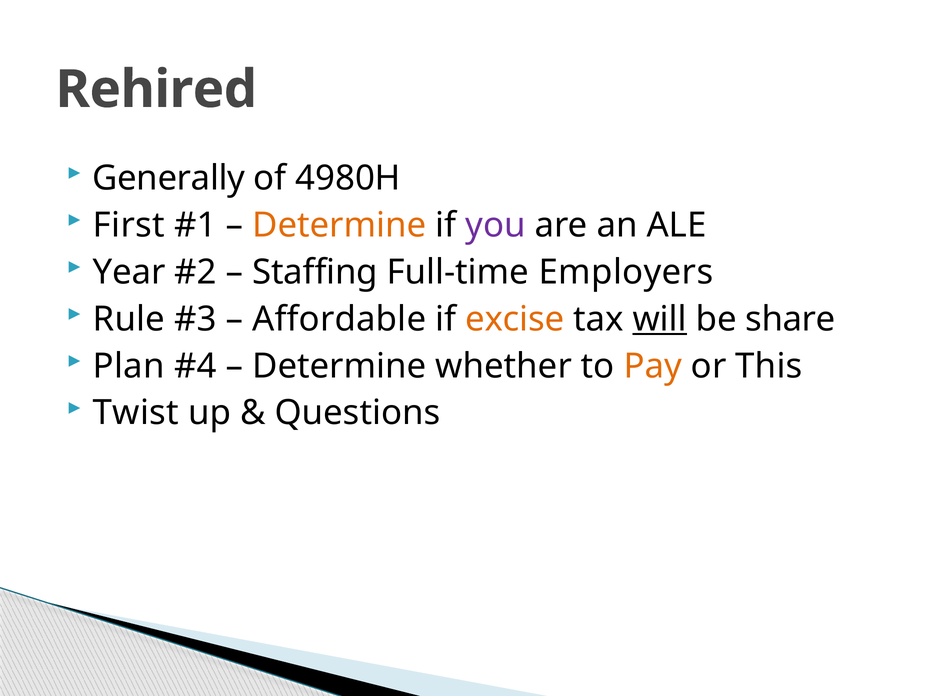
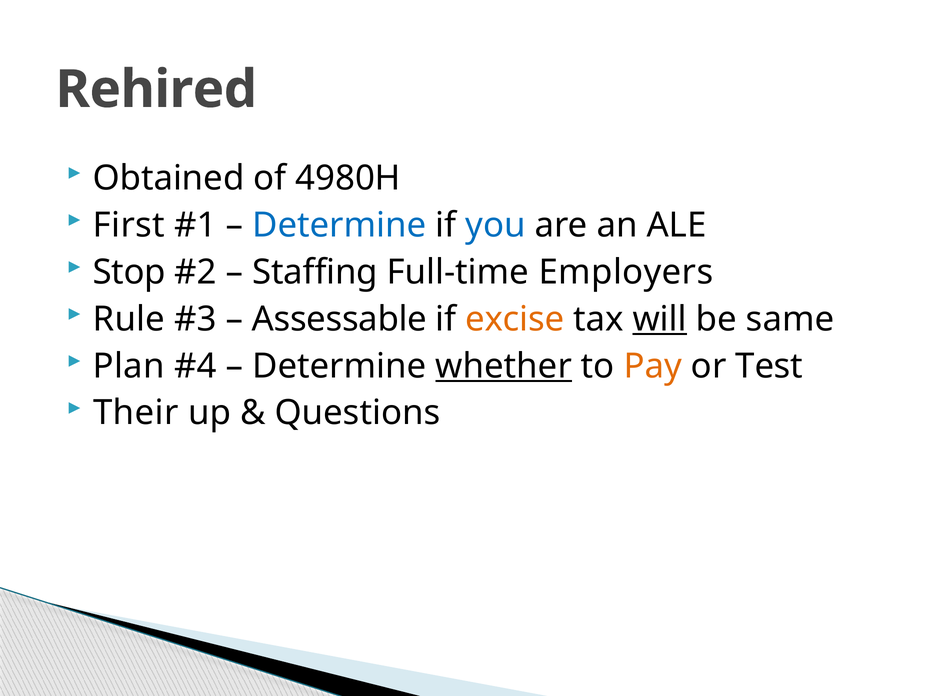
Generally: Generally -> Obtained
Determine at (339, 225) colour: orange -> blue
you colour: purple -> blue
Year: Year -> Stop
Affordable: Affordable -> Assessable
share: share -> same
whether underline: none -> present
This: This -> Test
Twist: Twist -> Their
